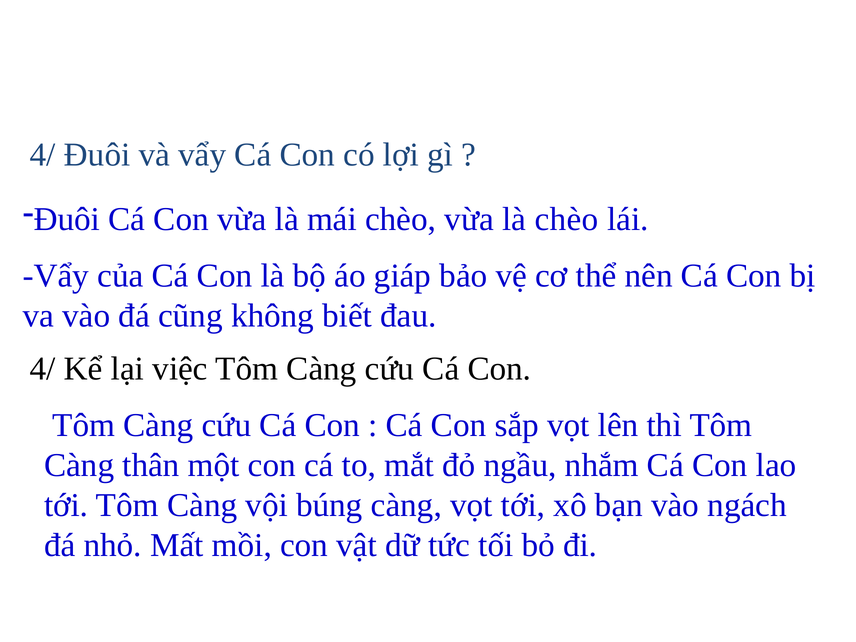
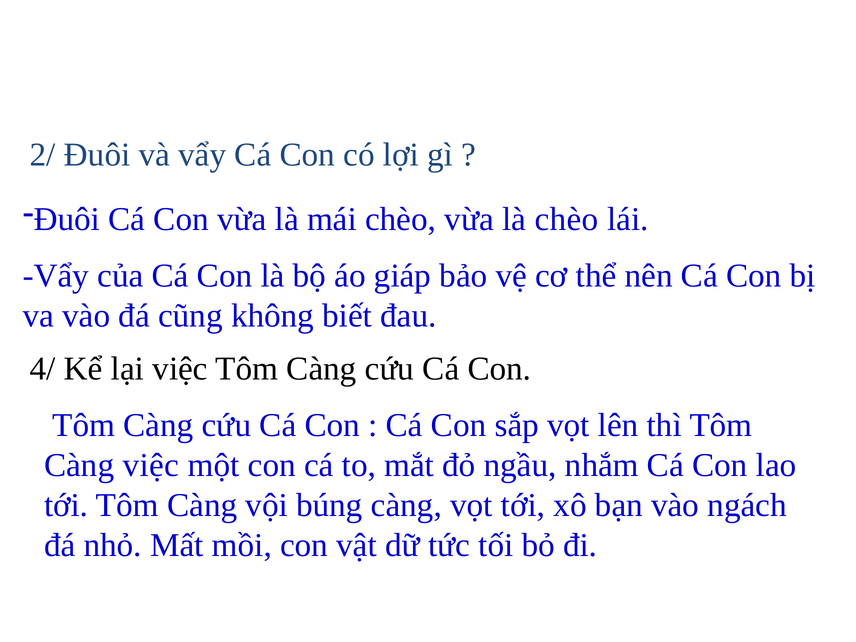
4/ at (43, 155): 4/ -> 2/
Càng thân: thân -> việc
